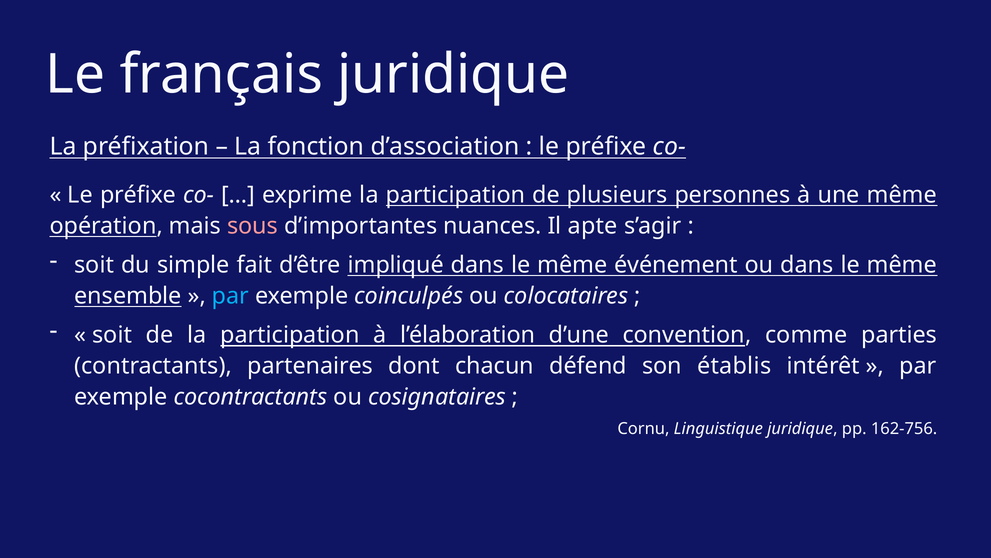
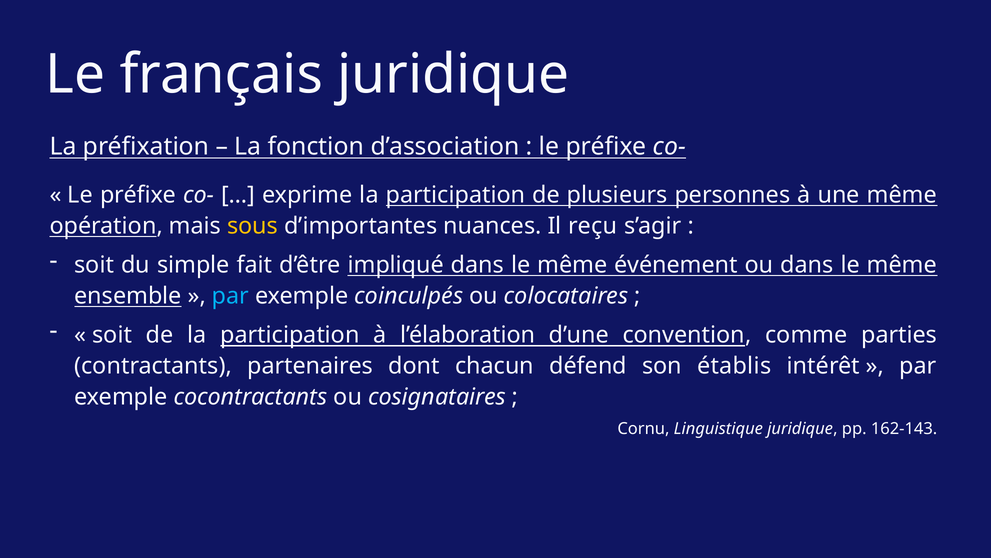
sous colour: pink -> yellow
apte: apte -> reçu
162-756: 162-756 -> 162-143
